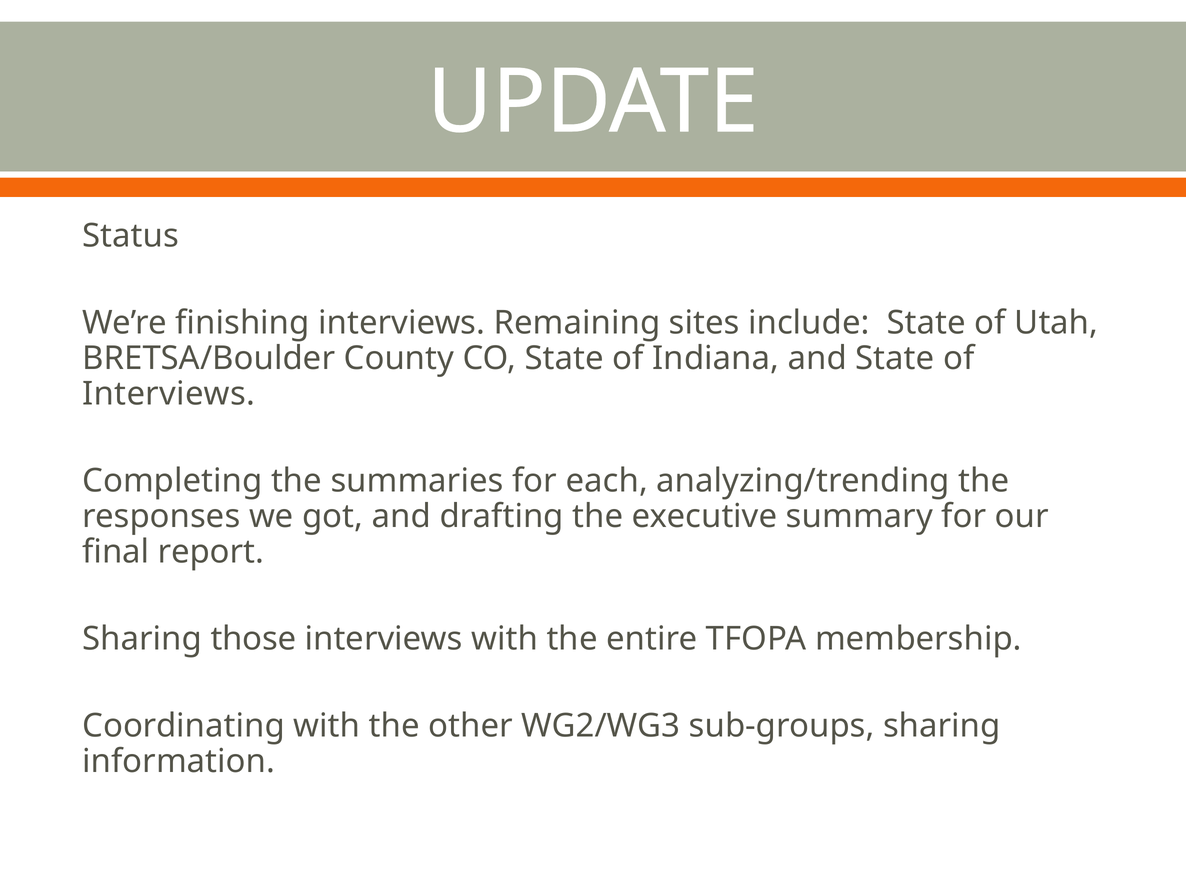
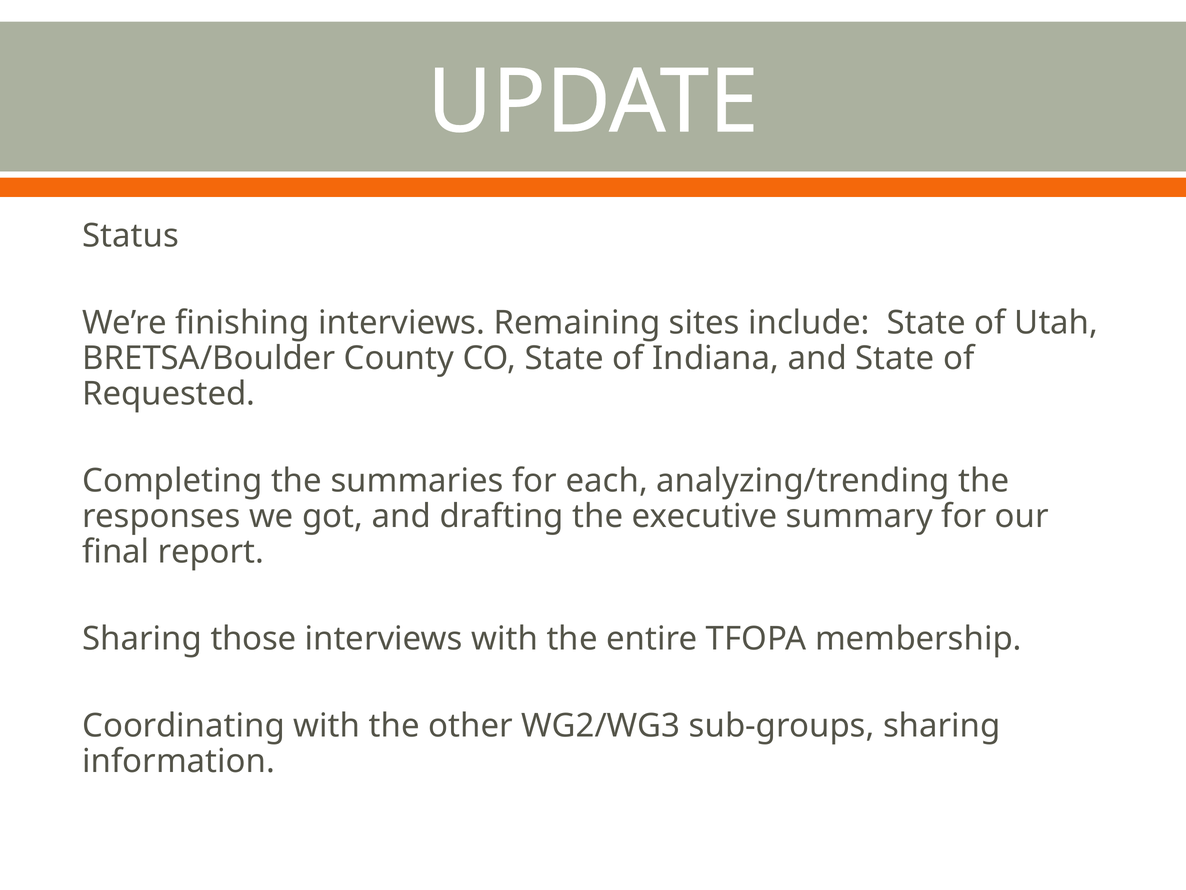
Interviews at (169, 394): Interviews -> Requested
